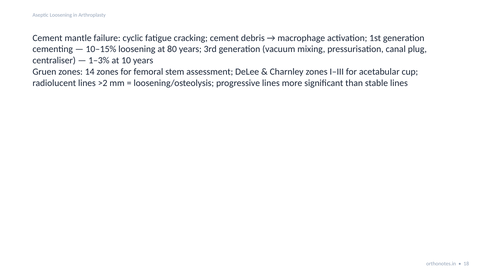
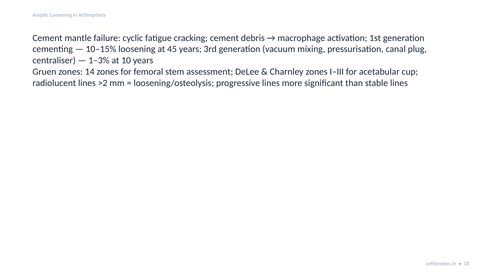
80: 80 -> 45
